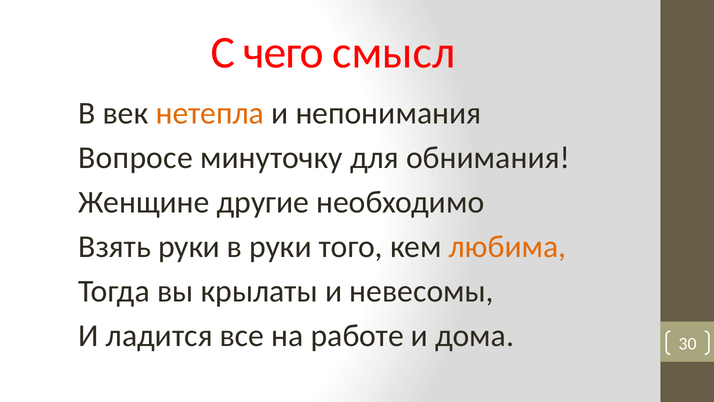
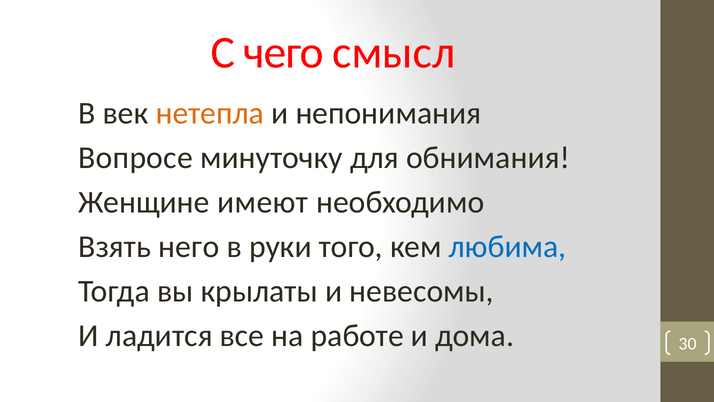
другие: другие -> имеют
Взять руки: руки -> него
любима colour: orange -> blue
